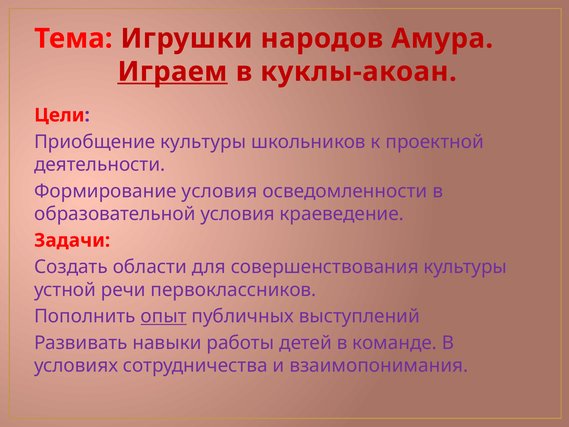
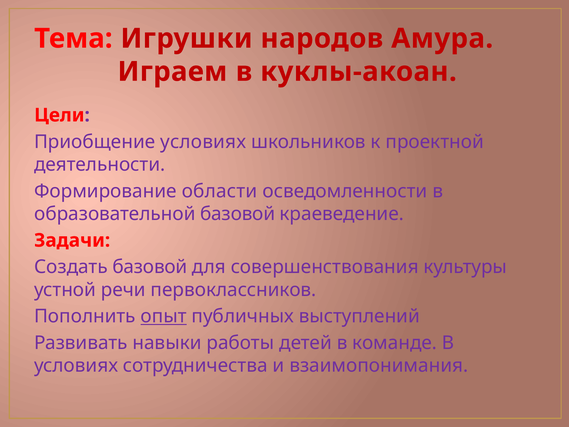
Играем underline: present -> none
Приобщение культуры: культуры -> условиях
Формирование условия: условия -> области
образовательной условия: условия -> базовой
Создать области: области -> базовой
